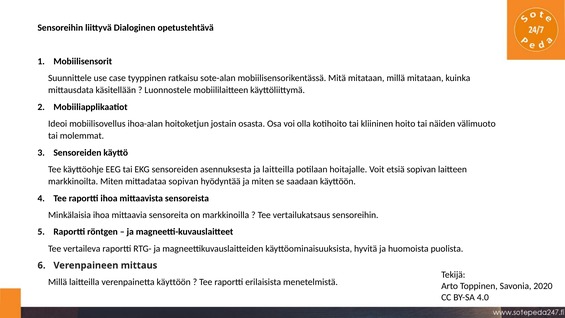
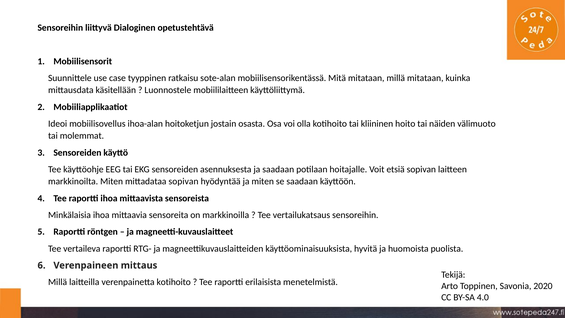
ja laitteilla: laitteilla -> saadaan
verenpainetta käyttöön: käyttöön -> kotihoito
